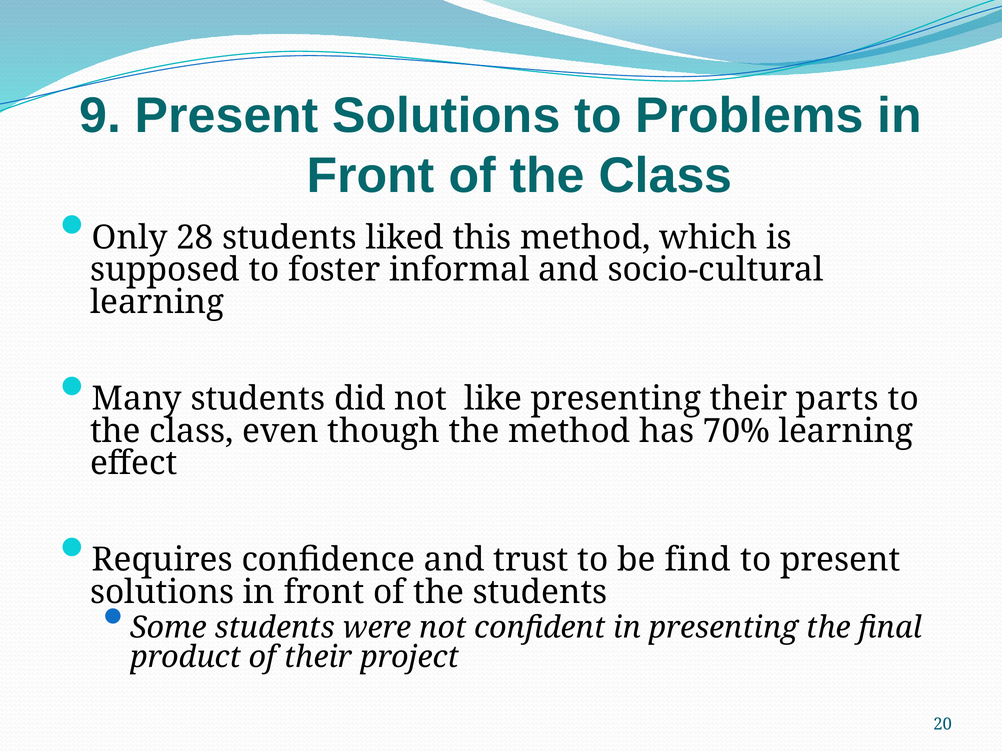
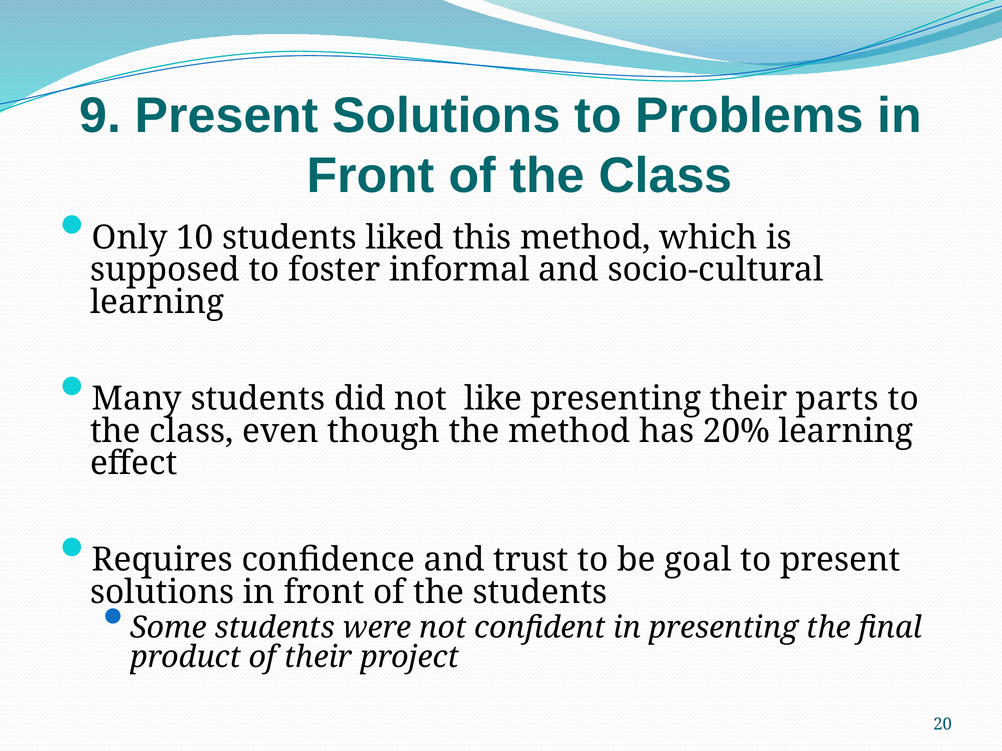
28: 28 -> 10
70%: 70% -> 20%
find: find -> goal
